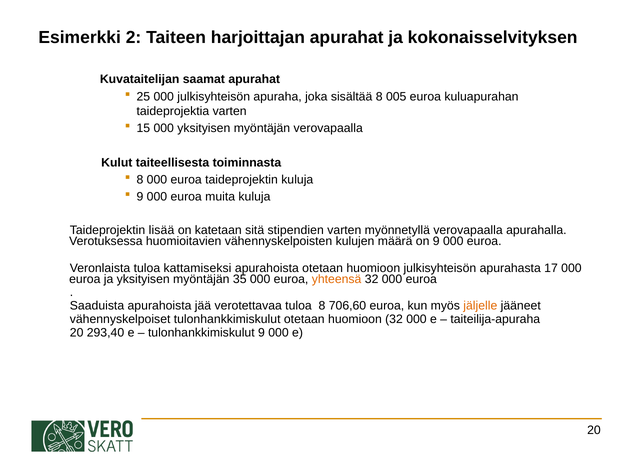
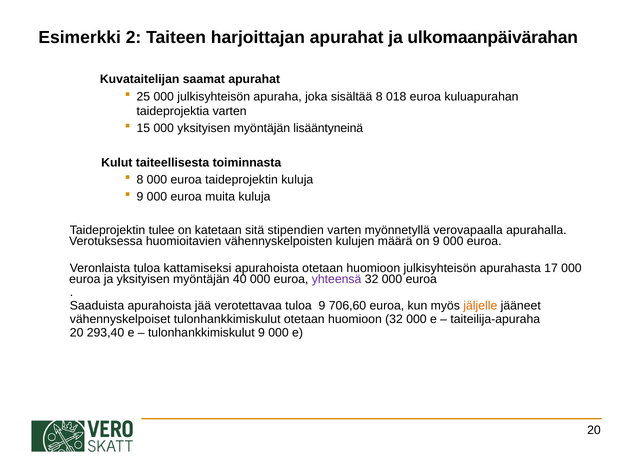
kokonaisselvityksen: kokonaisselvityksen -> ulkomaanpäivärahan
005: 005 -> 018
myöntäjän verovapaalla: verovapaalla -> lisääntyneinä
lisää: lisää -> tulee
35: 35 -> 40
yhteensä colour: orange -> purple
tuloa 8: 8 -> 9
